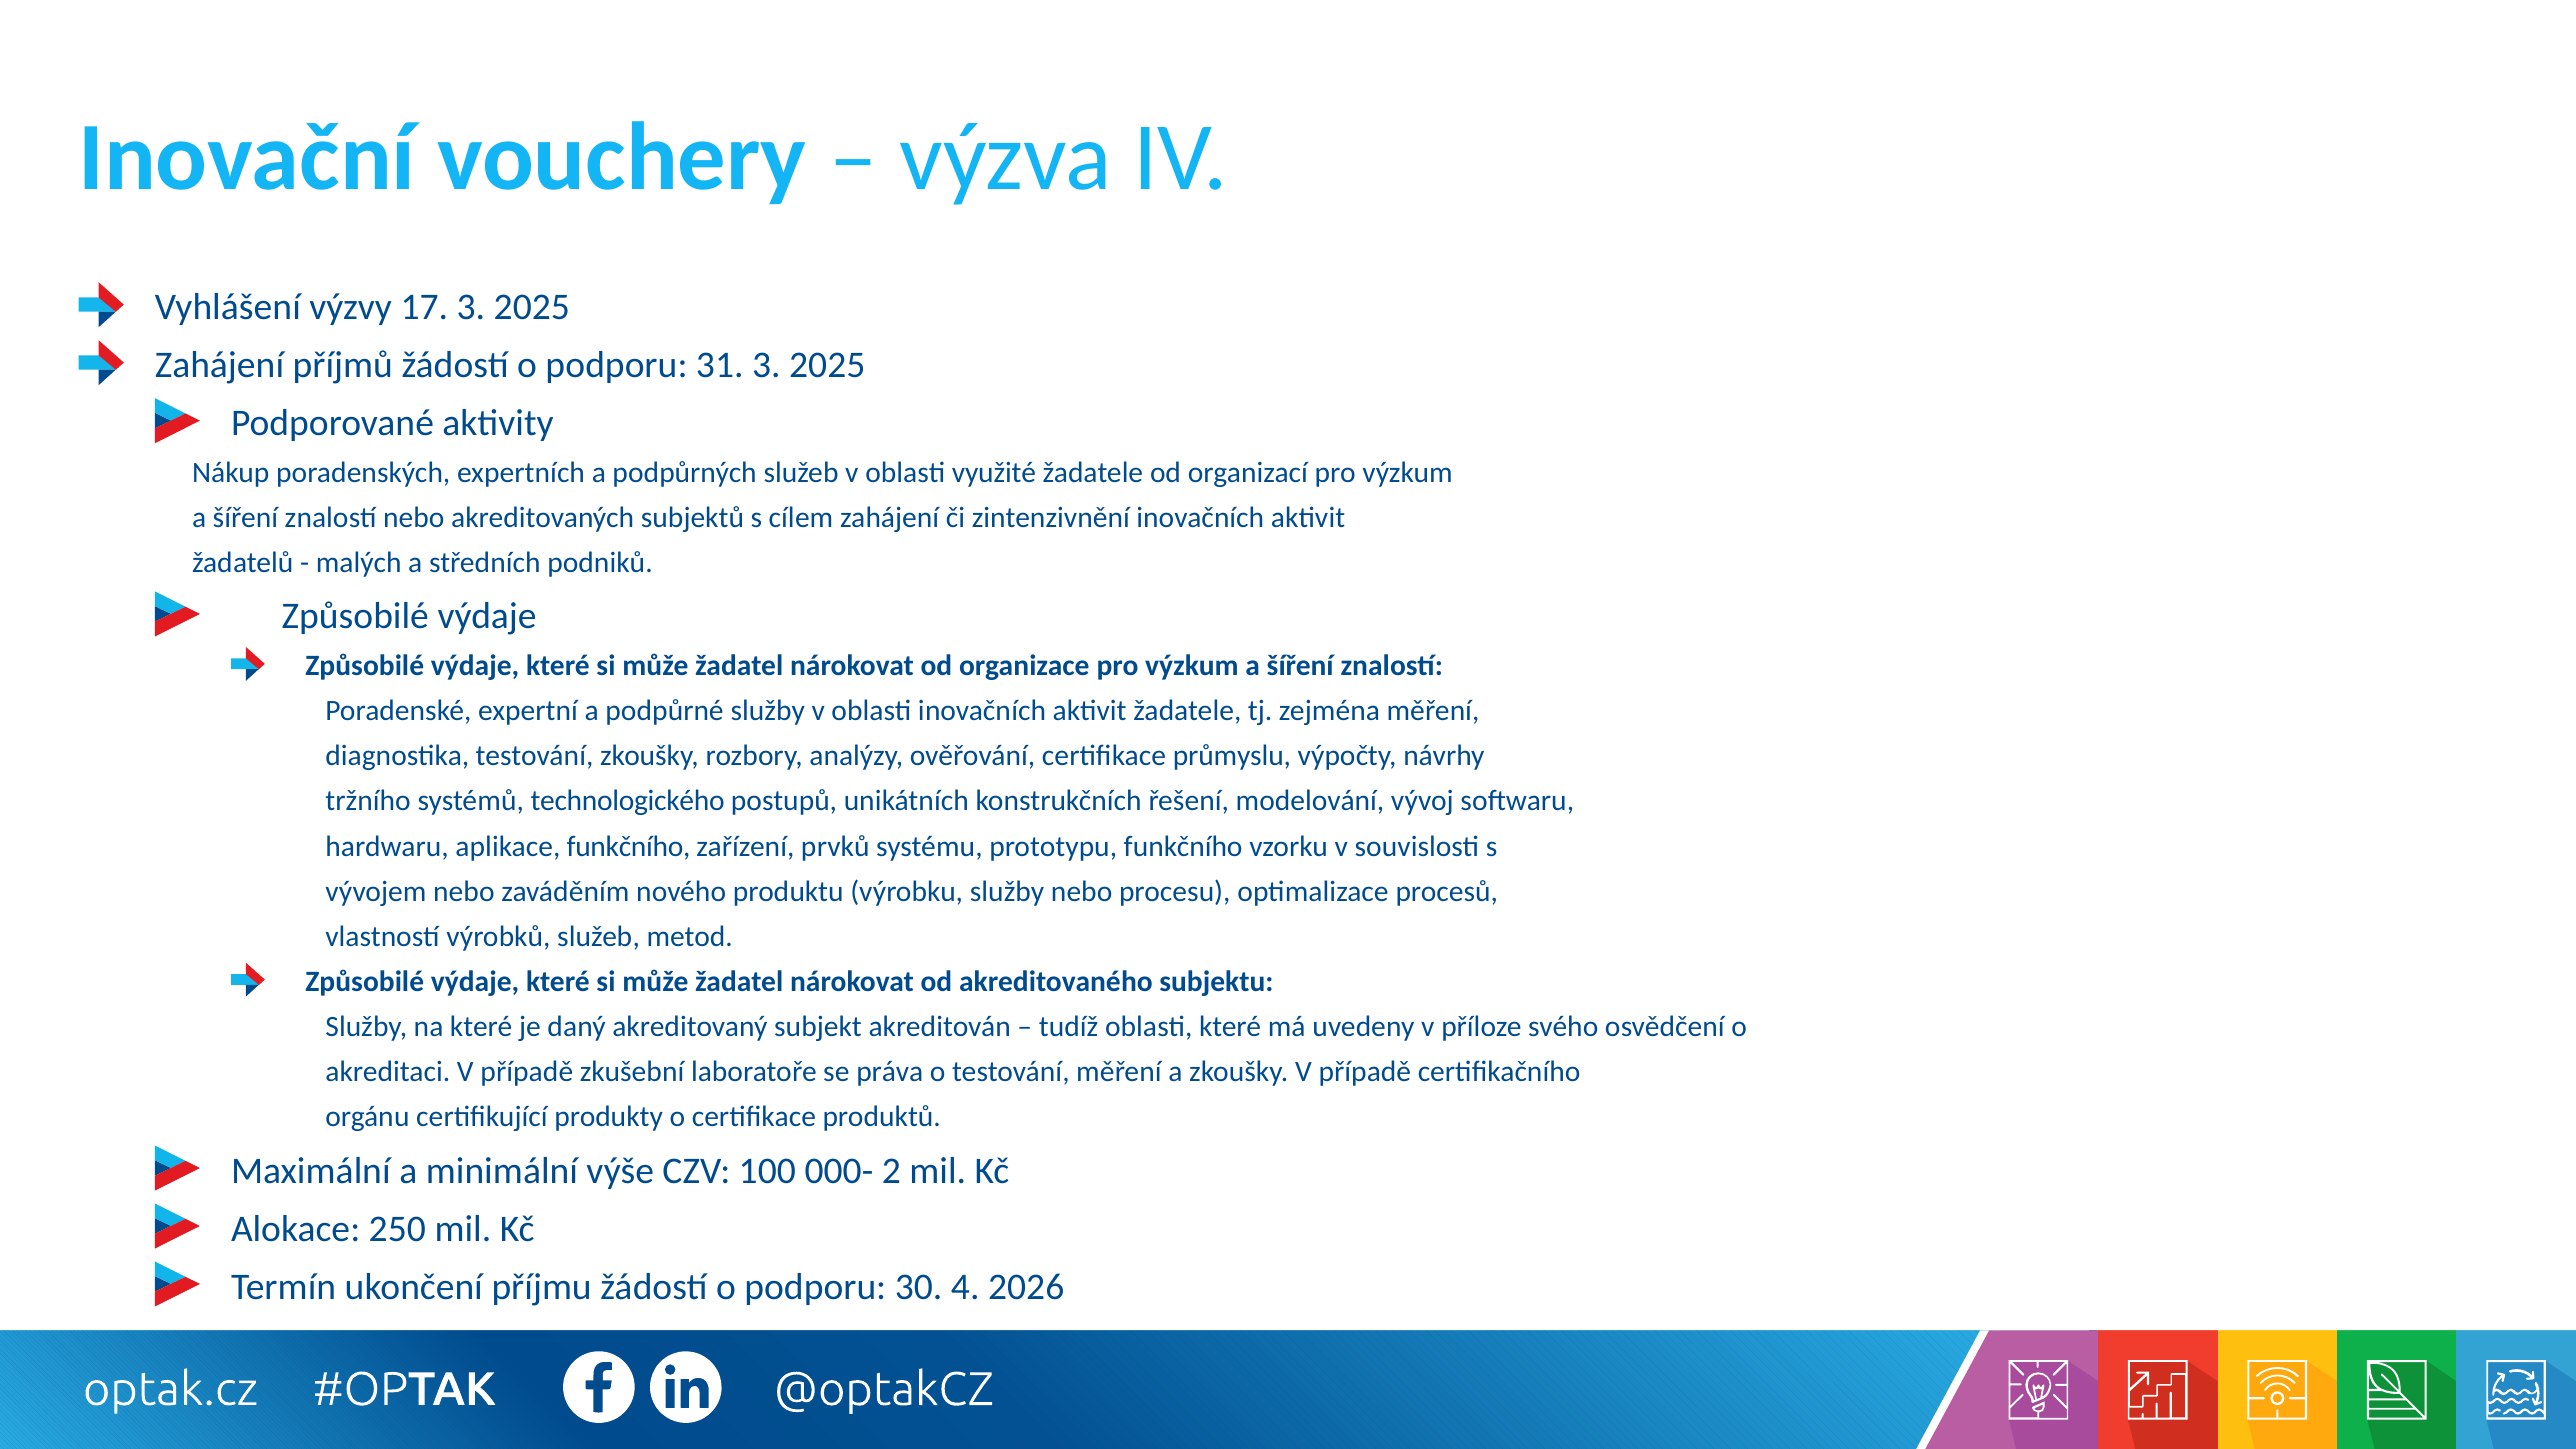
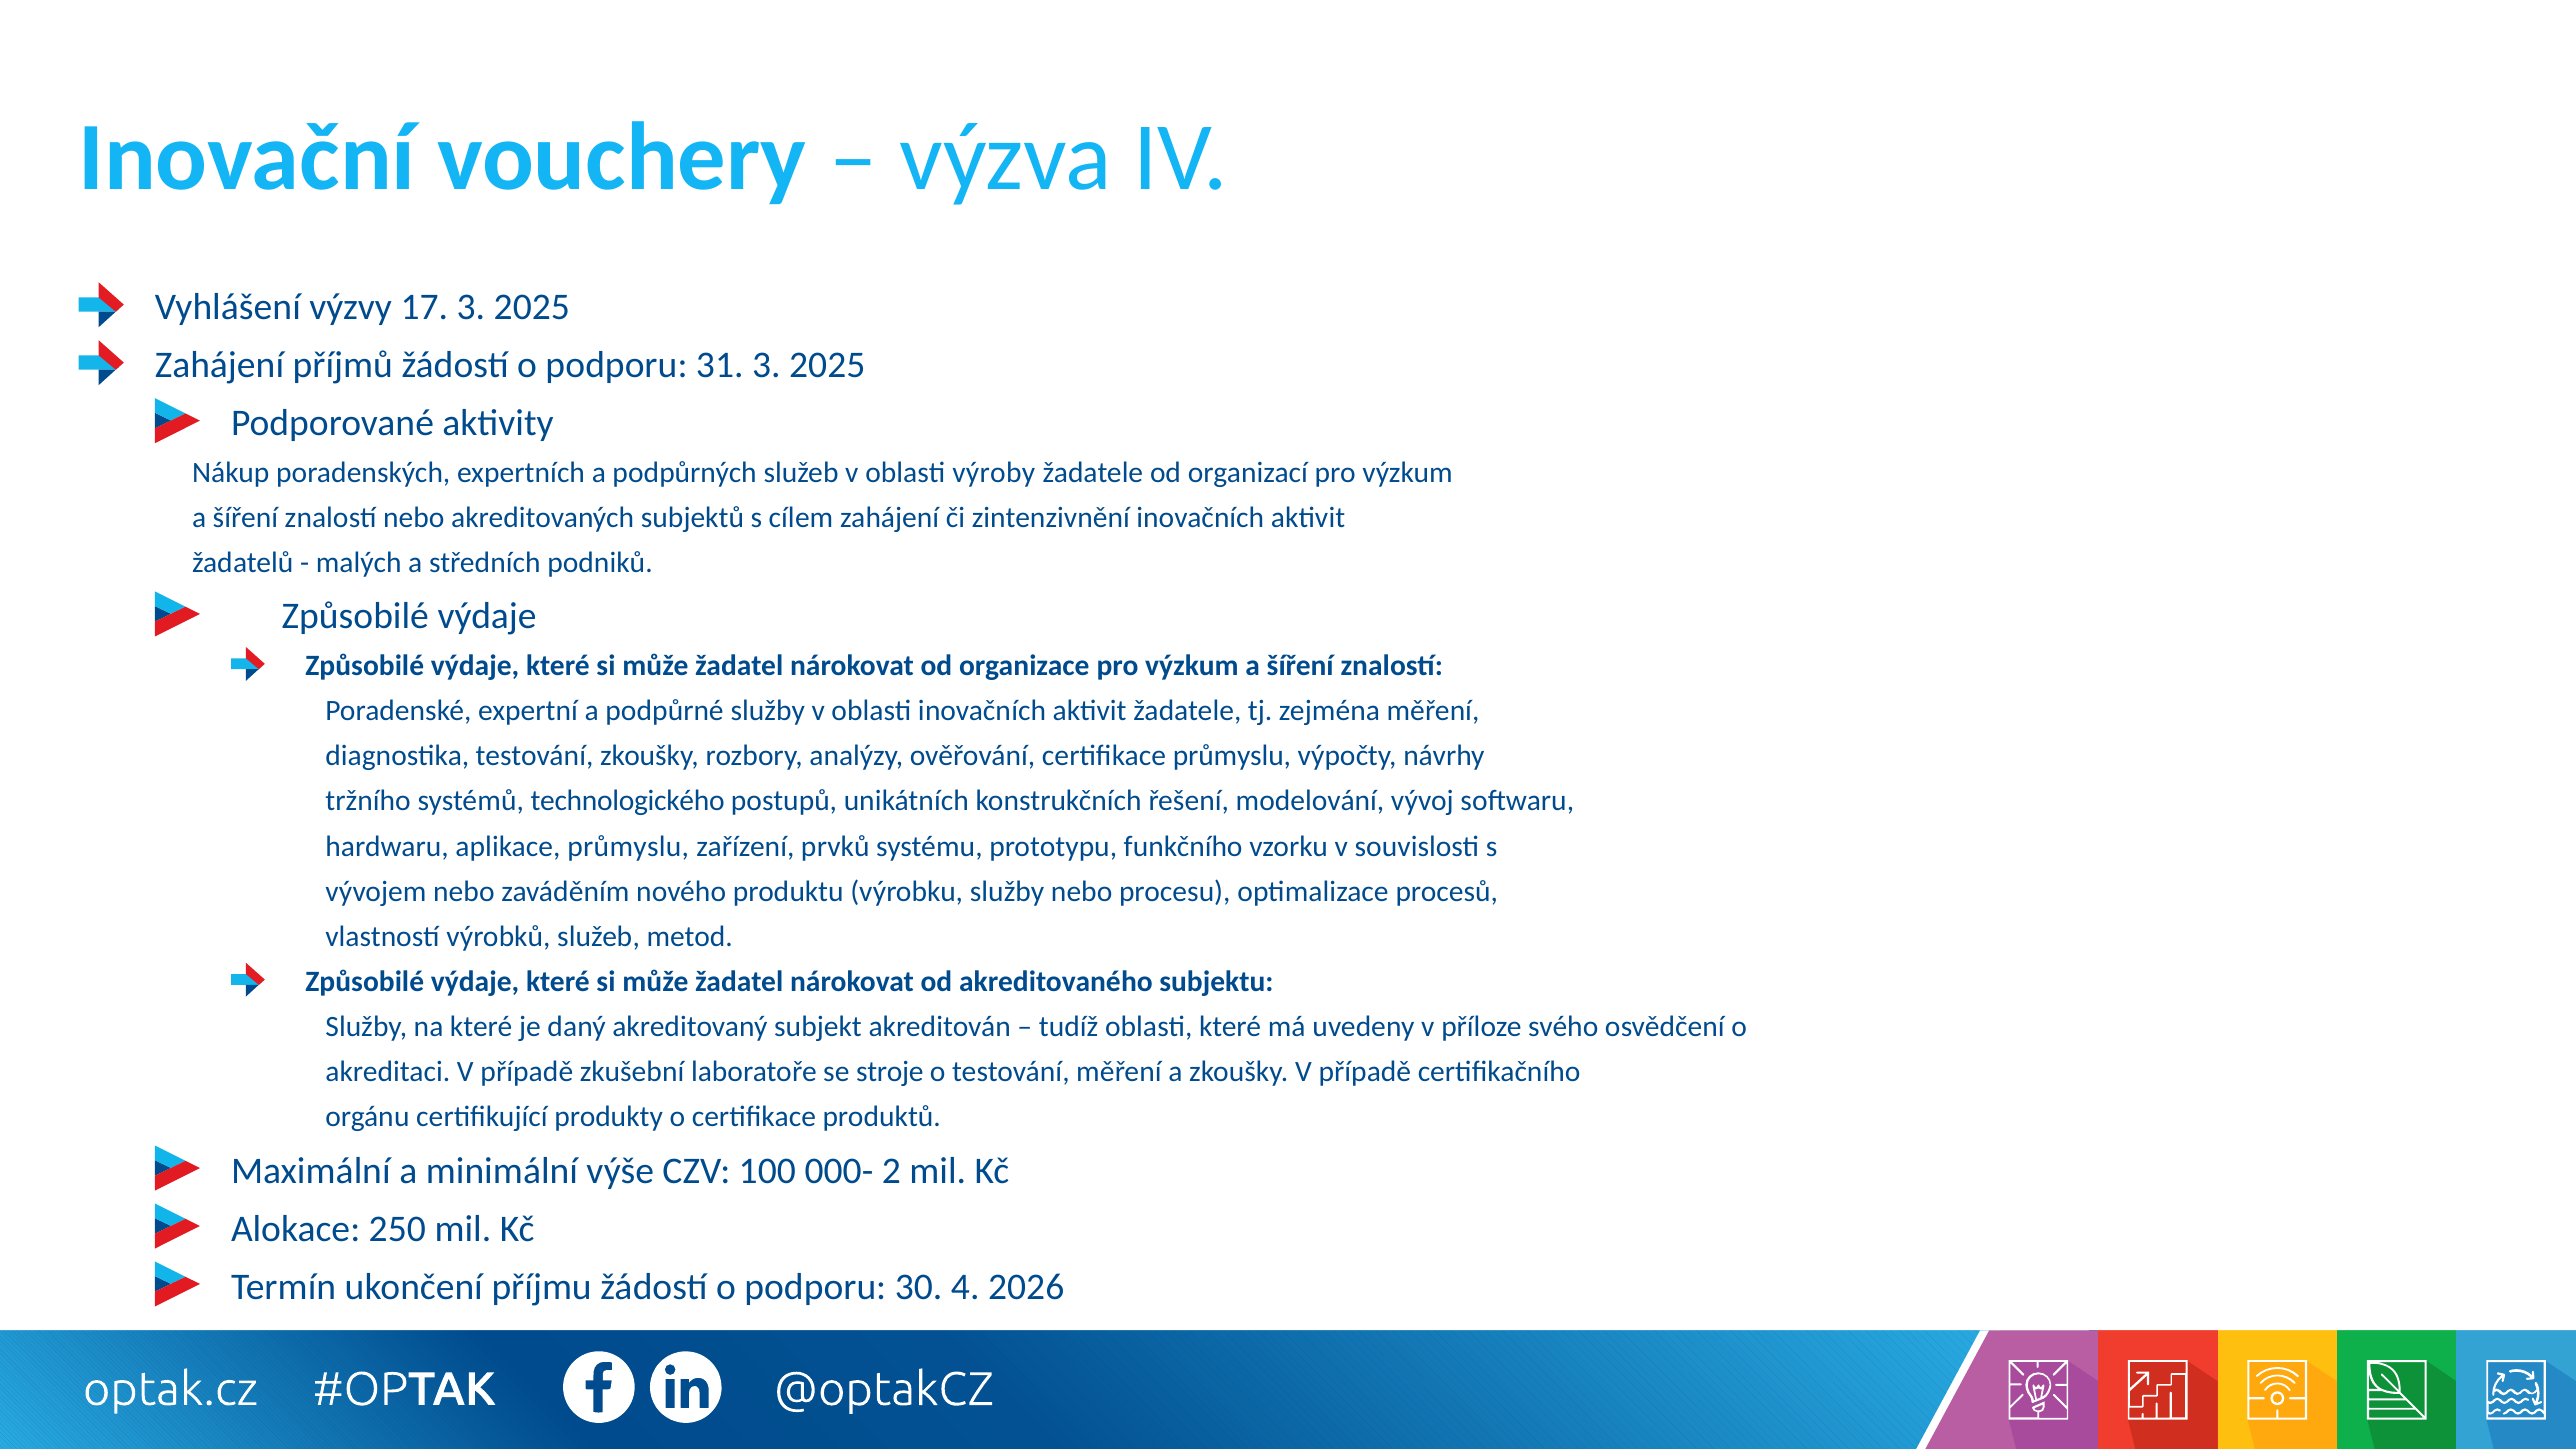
využité: využité -> výroby
aplikace funkčního: funkčního -> průmyslu
práva: práva -> stroje
